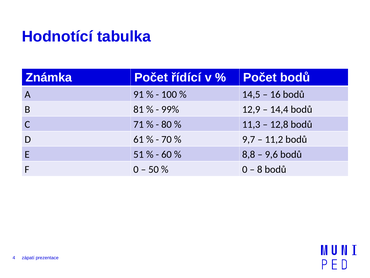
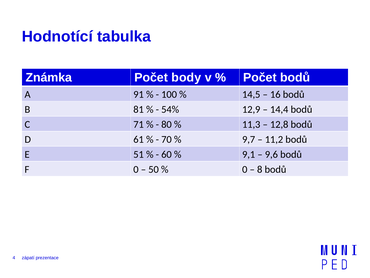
řídící: řídící -> body
99%: 99% -> 54%
8,8: 8,8 -> 9,1
